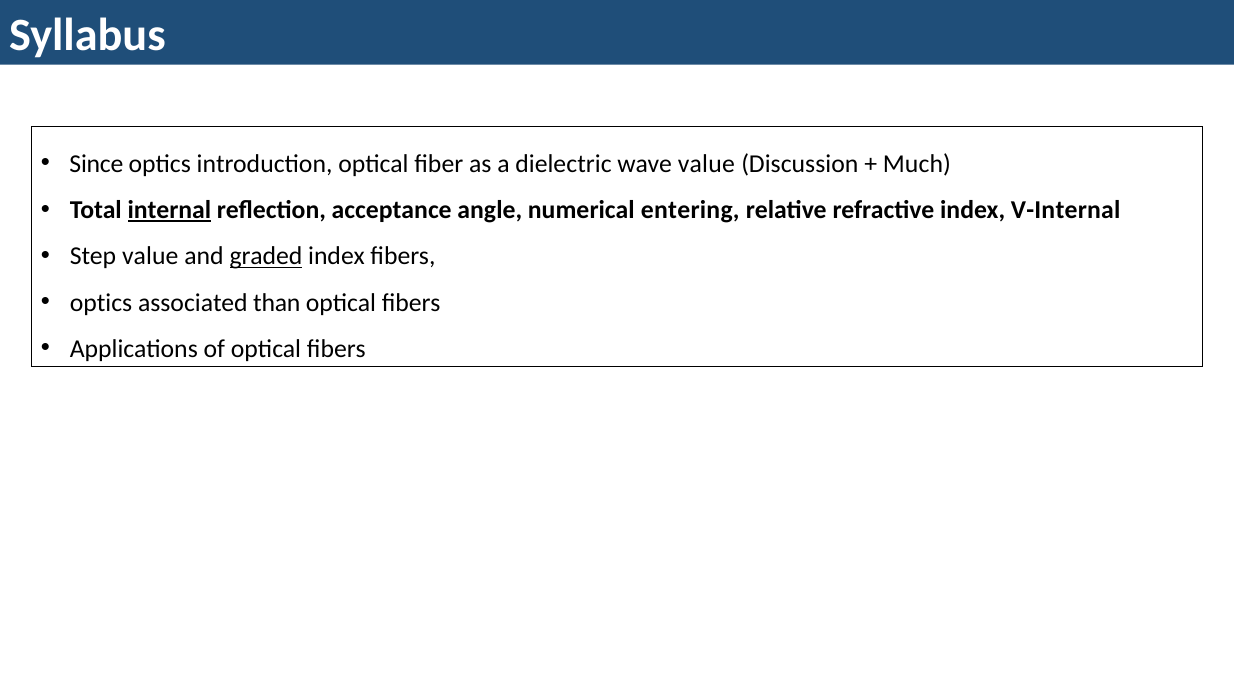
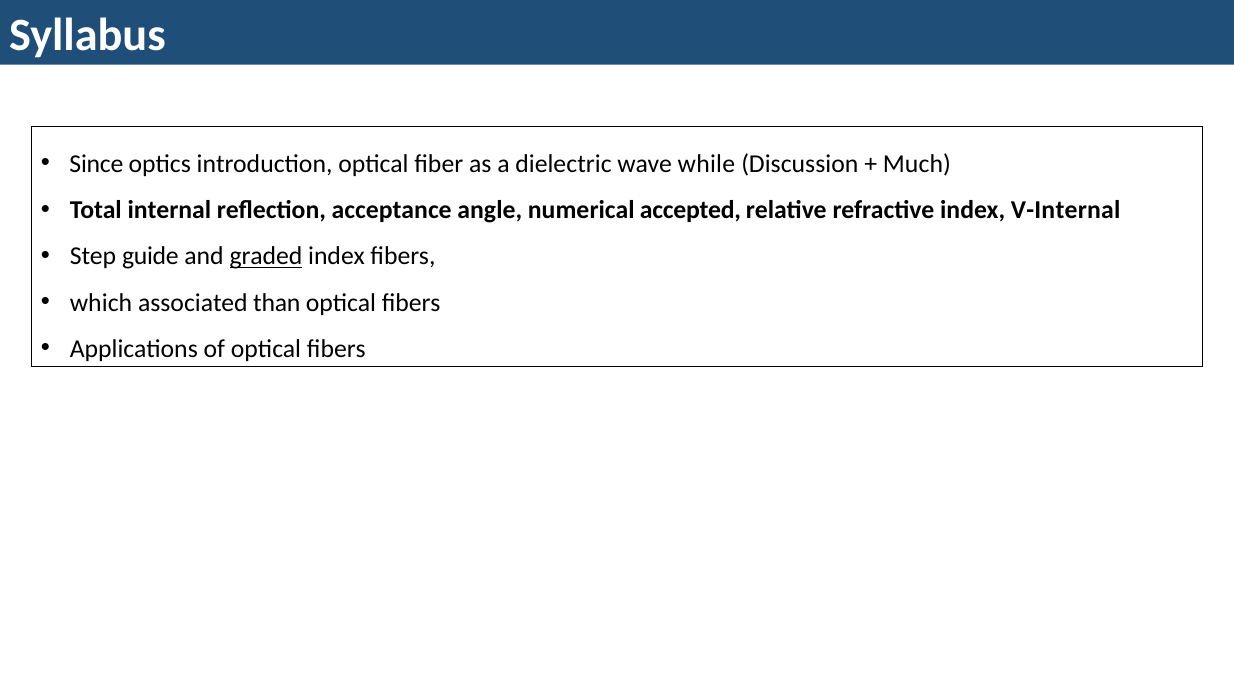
wave value: value -> while
internal underline: present -> none
entering: entering -> accepted
Step value: value -> guide
optics at (101, 303): optics -> which
